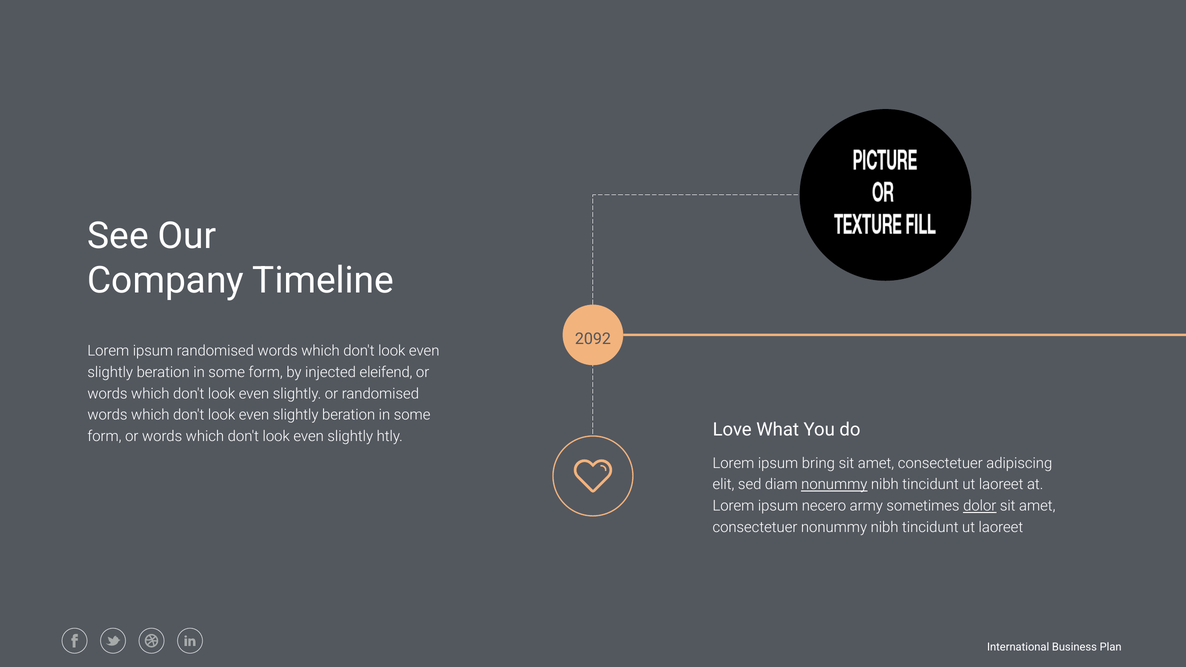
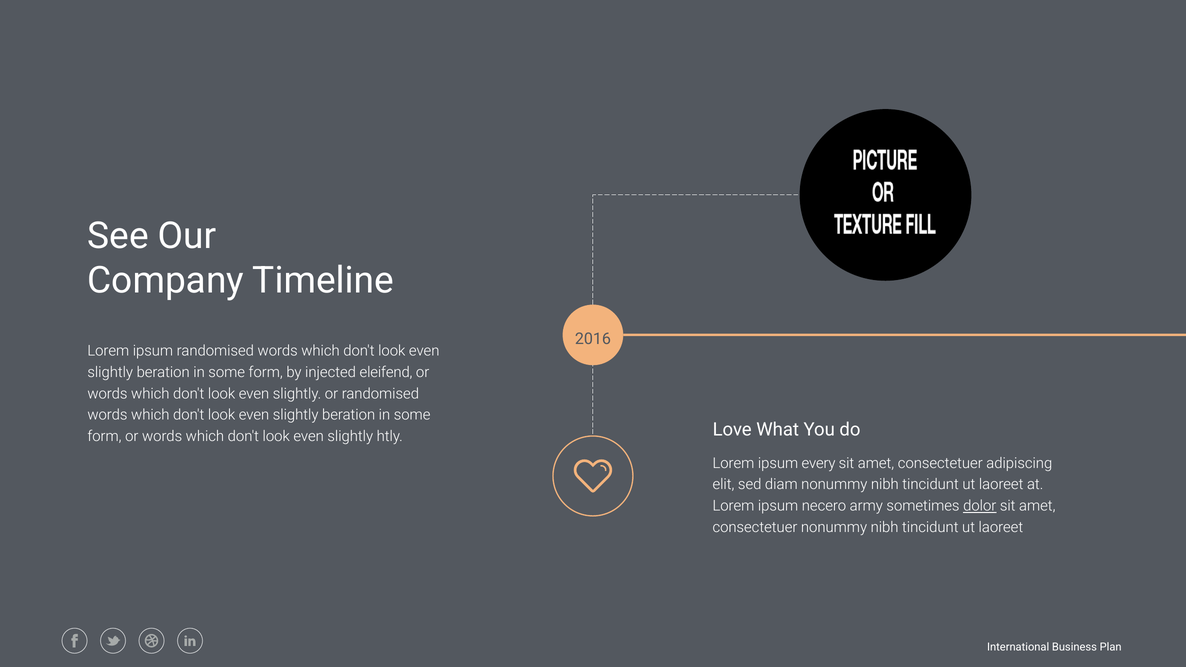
2092: 2092 -> 2016
bring: bring -> every
nonummy at (834, 485) underline: present -> none
